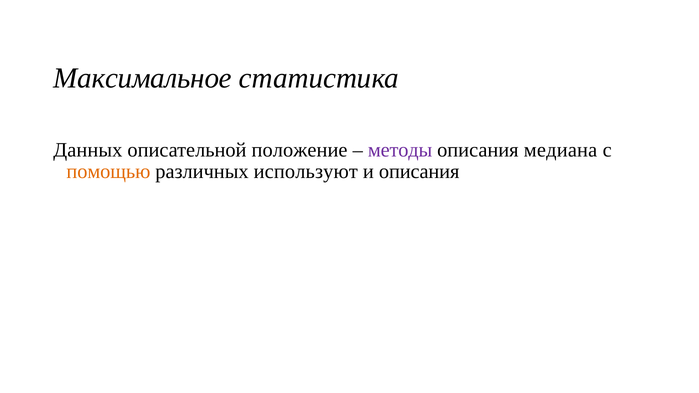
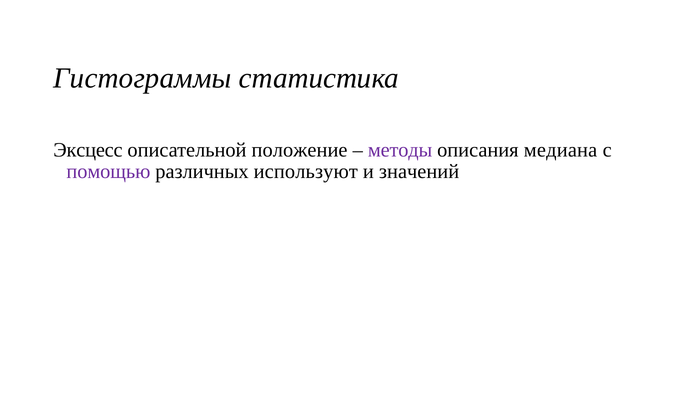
Максимальное: Максимальное -> Гистограммы
Данных: Данных -> Эксцесс
помощью colour: orange -> purple
и описания: описания -> значений
